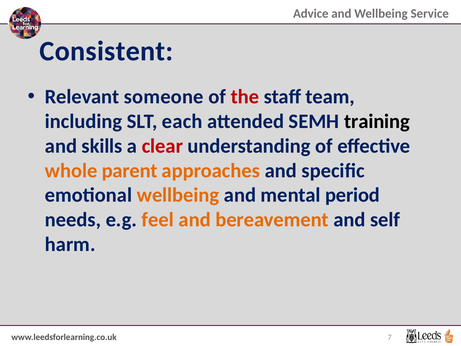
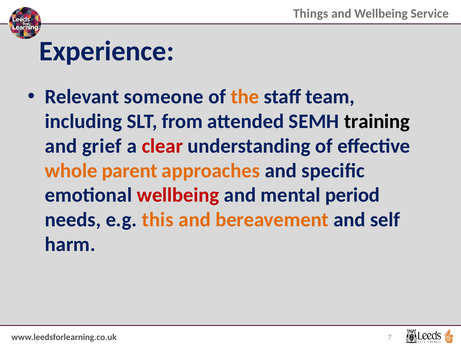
Advice: Advice -> Things
Consistent: Consistent -> Experience
the colour: red -> orange
each: each -> from
skills: skills -> grief
wellbeing at (178, 195) colour: orange -> red
feel: feel -> this
